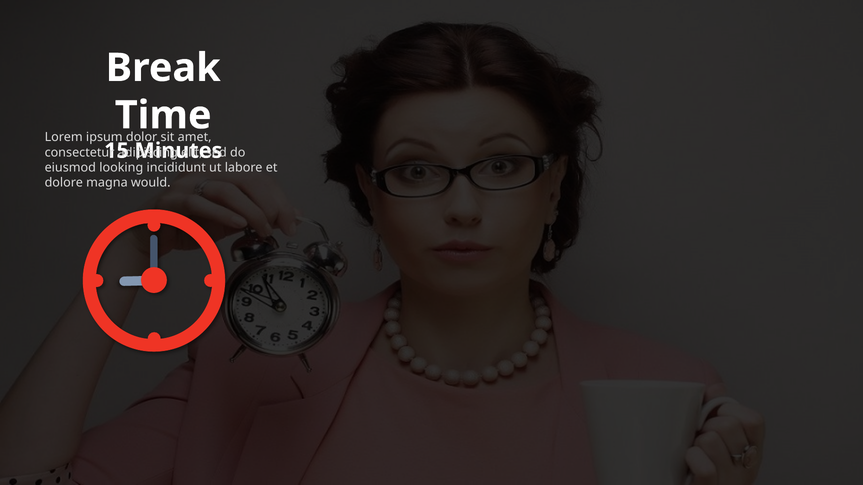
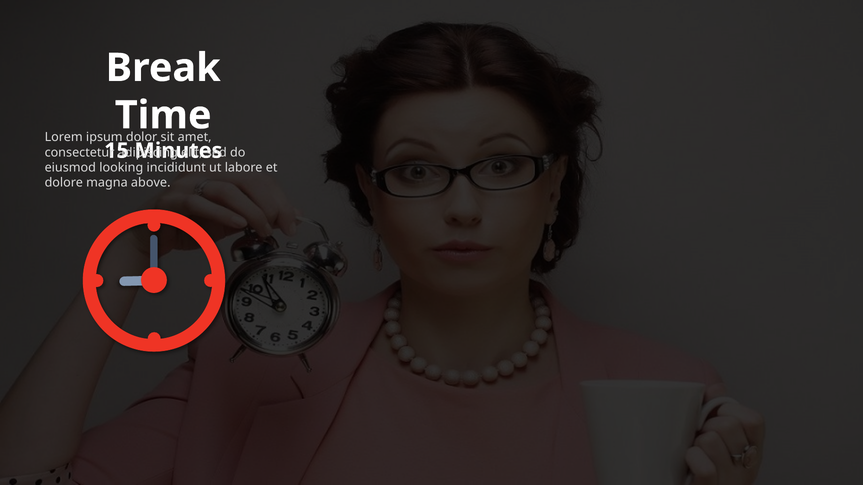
would: would -> above
